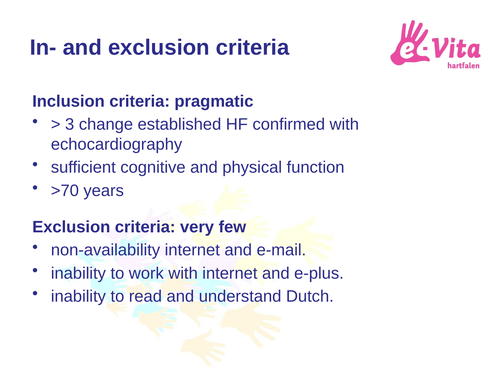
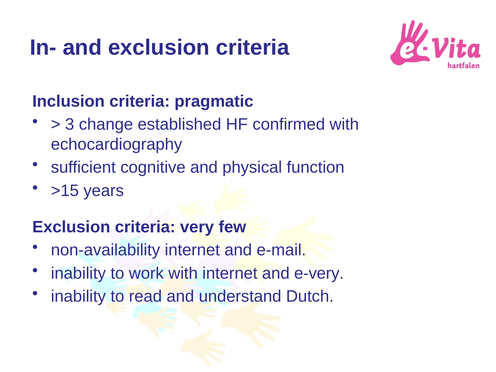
>70: >70 -> >15
e-plus: e-plus -> e-very
